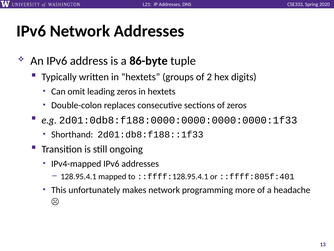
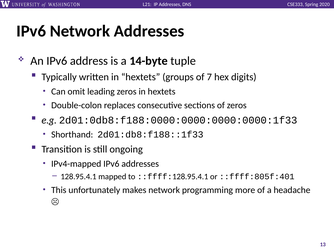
86-byte: 86-byte -> 14-byte
2: 2 -> 7
